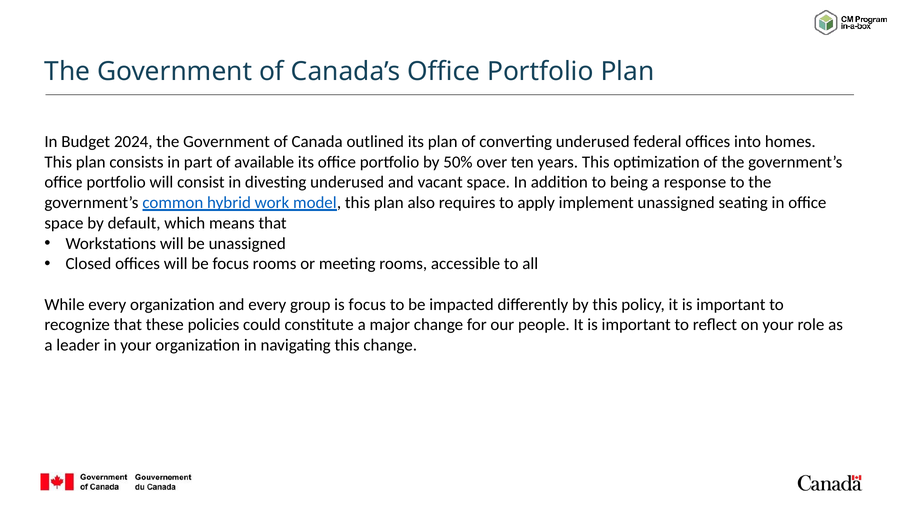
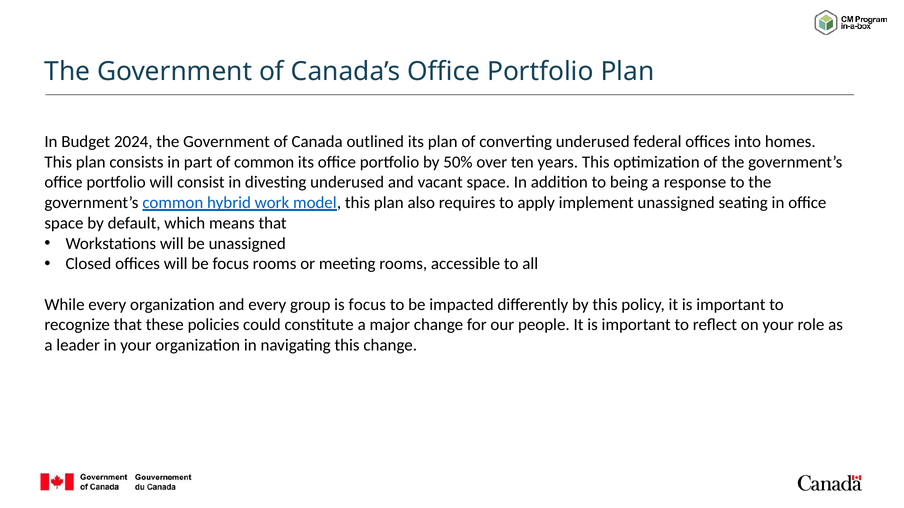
of available: available -> common
